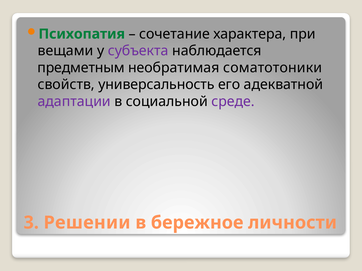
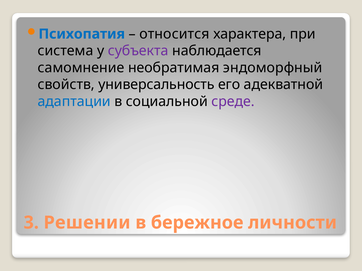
Психопатия colour: green -> blue
сочетание: сочетание -> относится
вещами: вещами -> система
предметным: предметным -> самомнение
соматотоники: соматотоники -> эндоморфный
адаптации colour: purple -> blue
